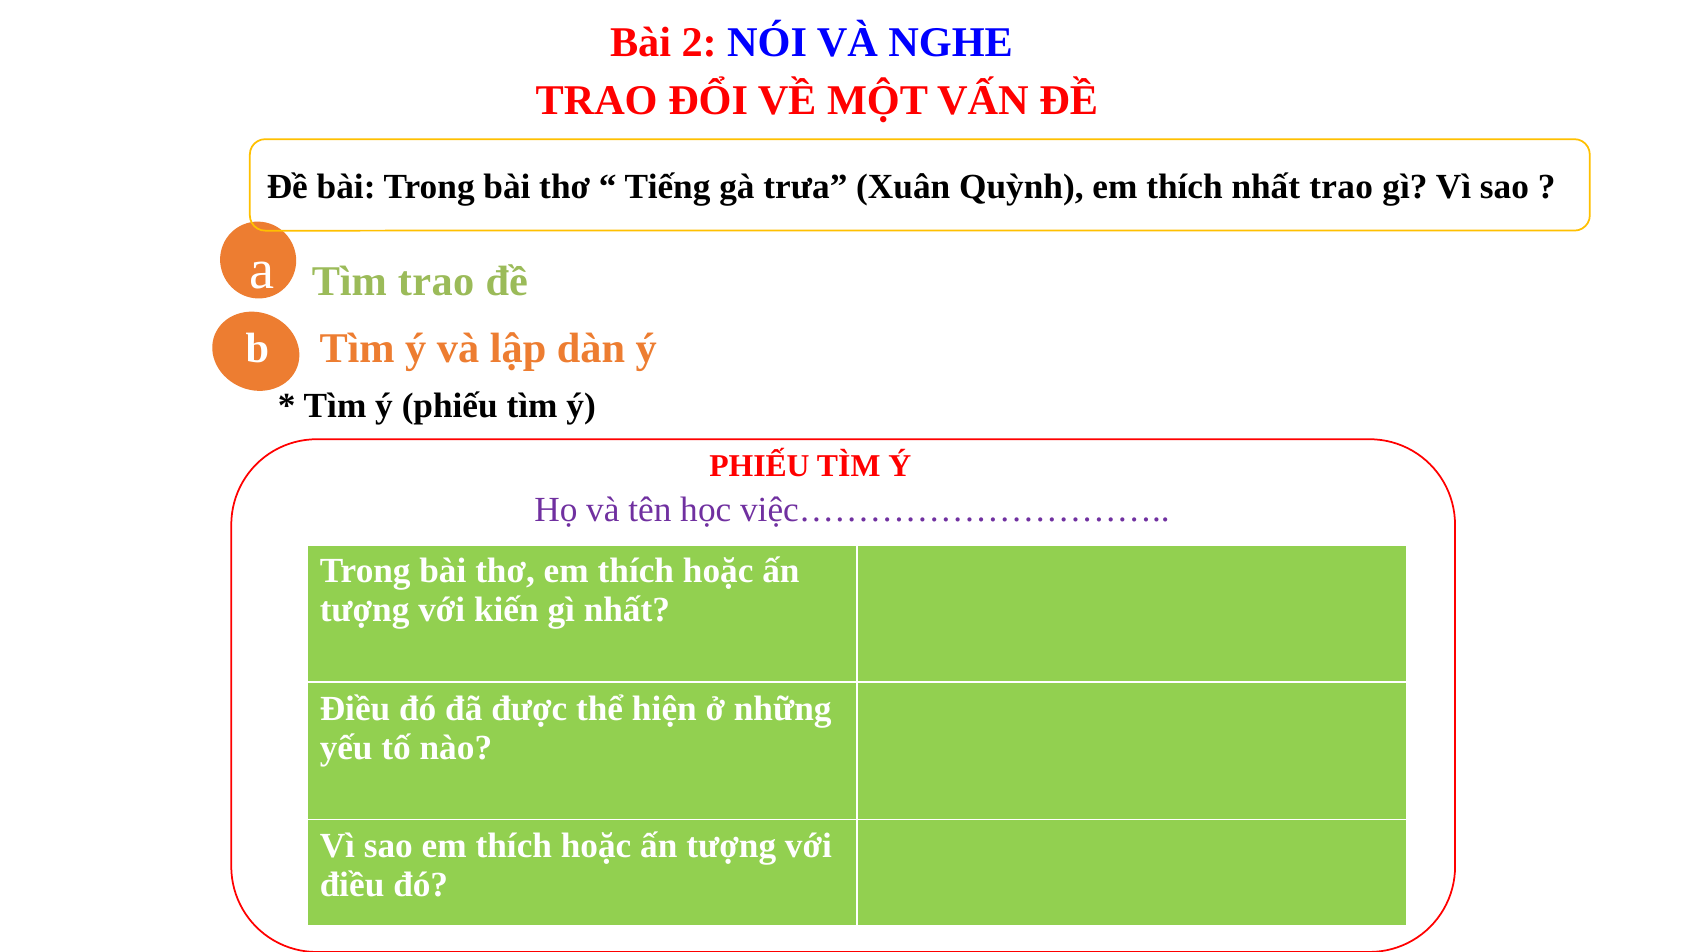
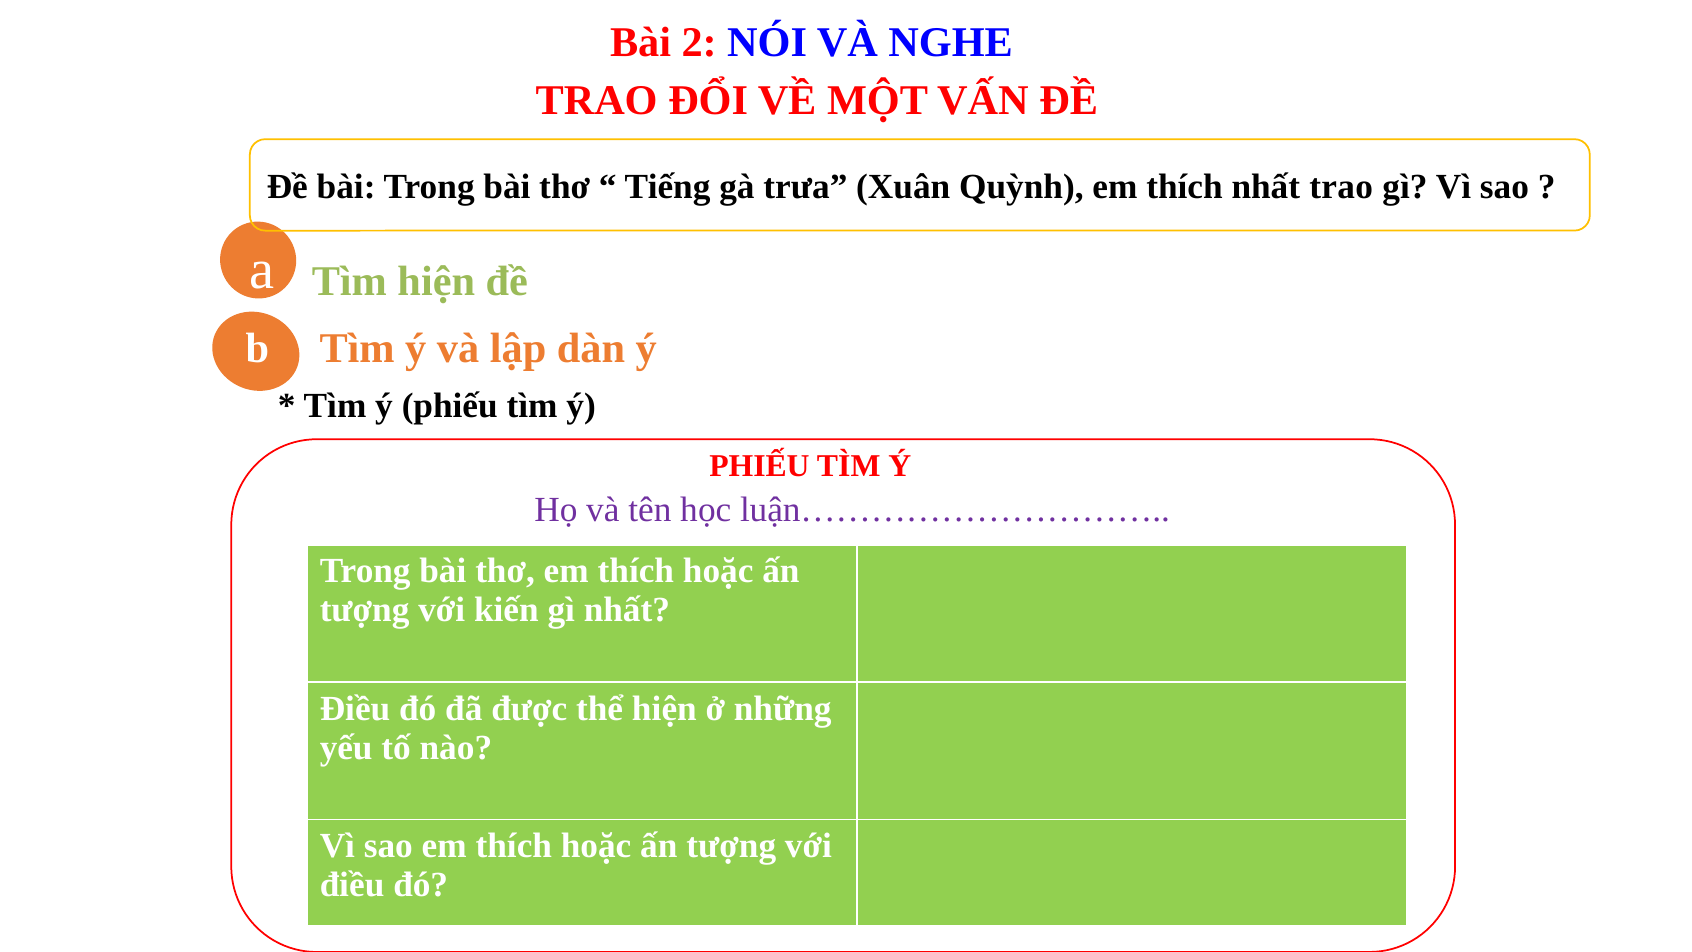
Tìm trao: trao -> hiện
việc…………………………: việc………………………… -> luận…………………………
